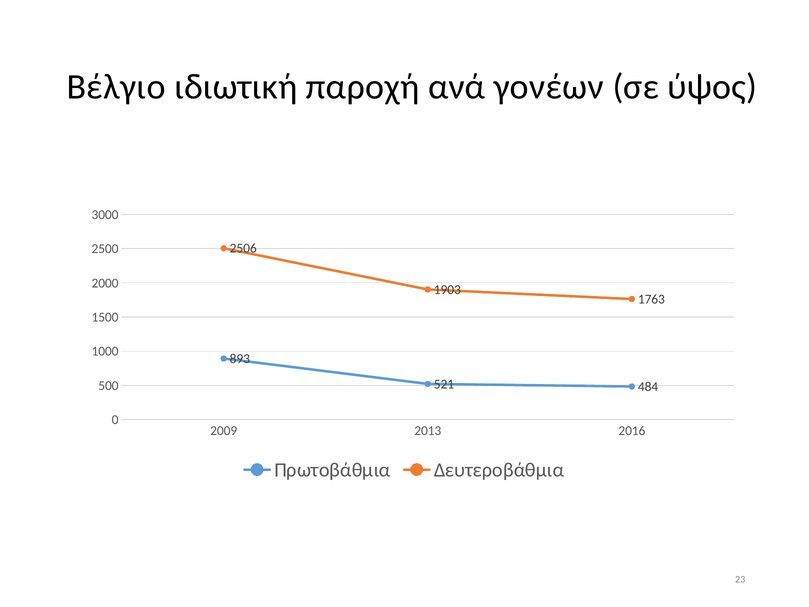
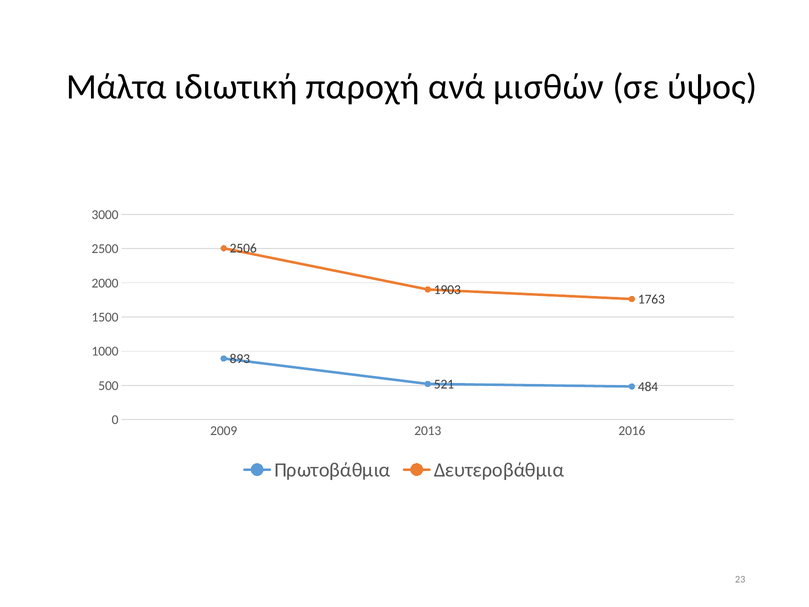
Βέλγιο: Βέλγιο -> Μάλτα
γονέων: γονέων -> μισθών
